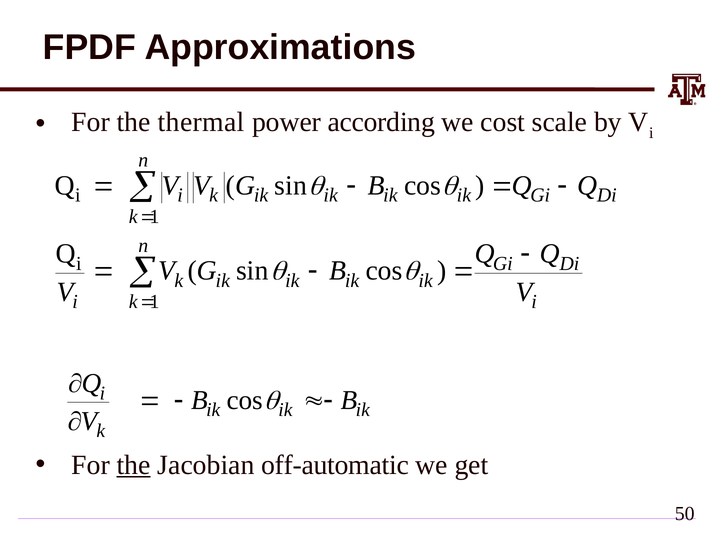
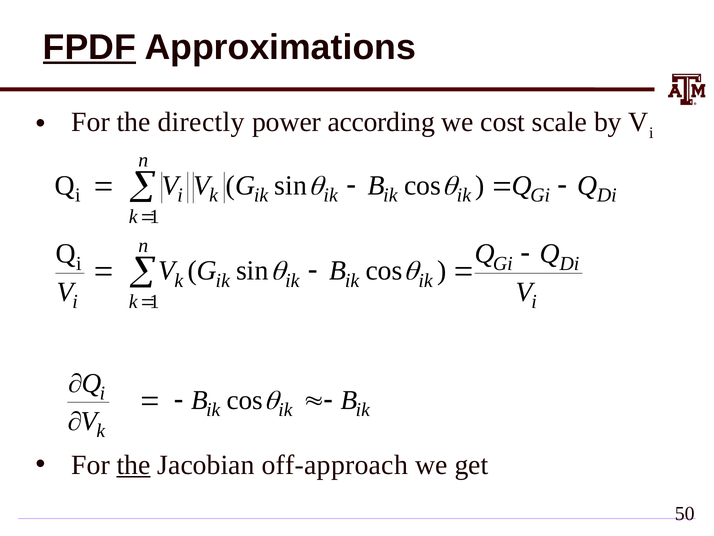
FPDF underline: none -> present
thermal: thermal -> directly
off-automatic: off-automatic -> off-approach
